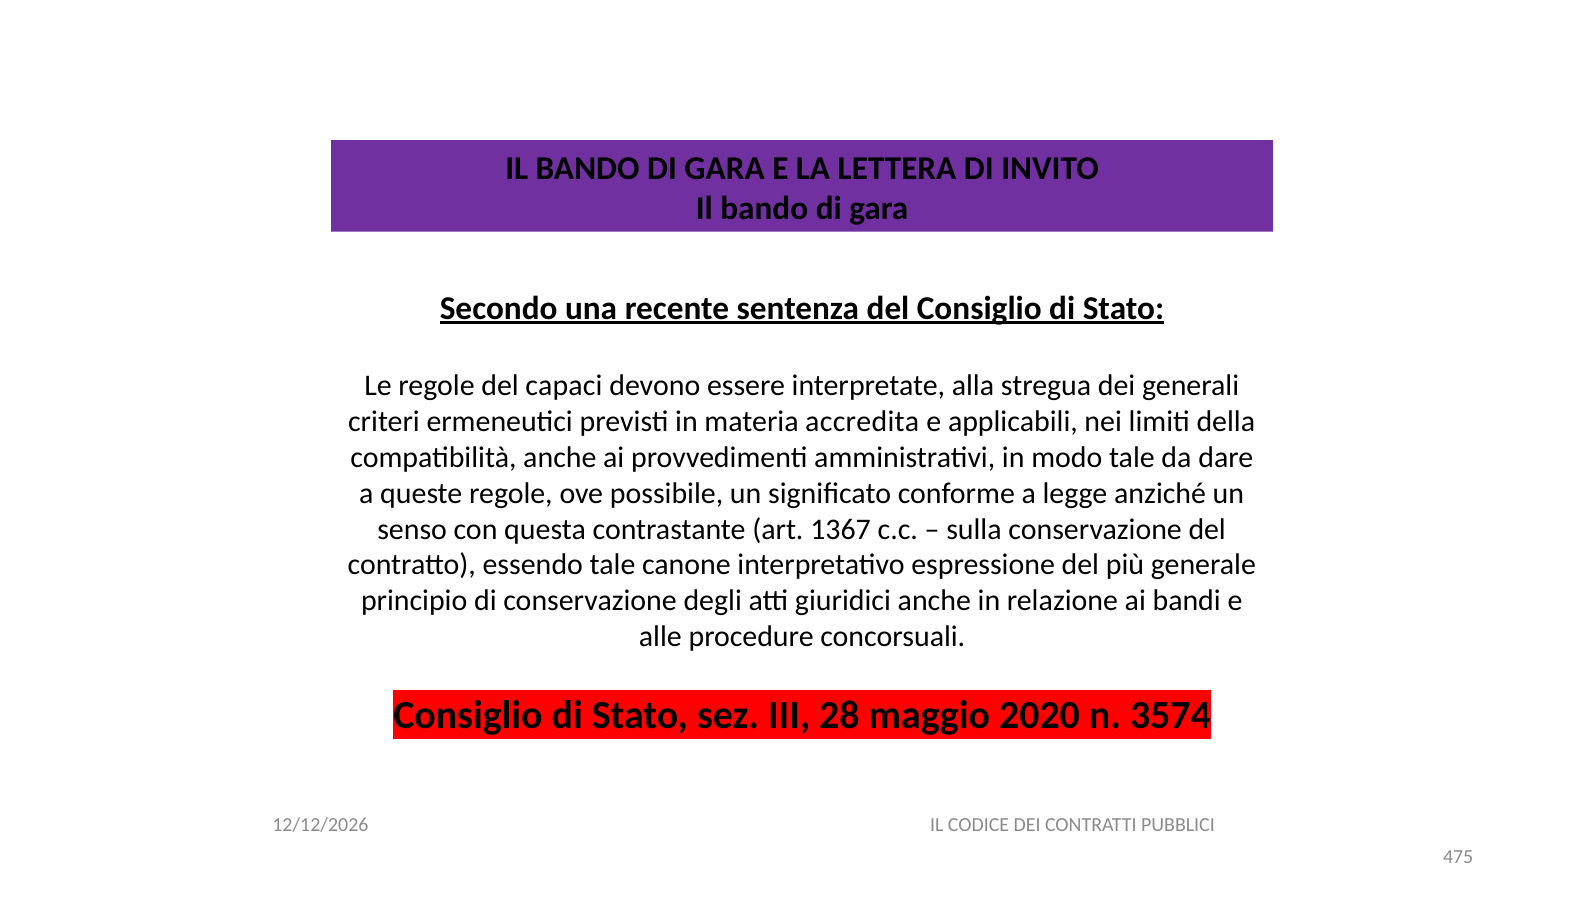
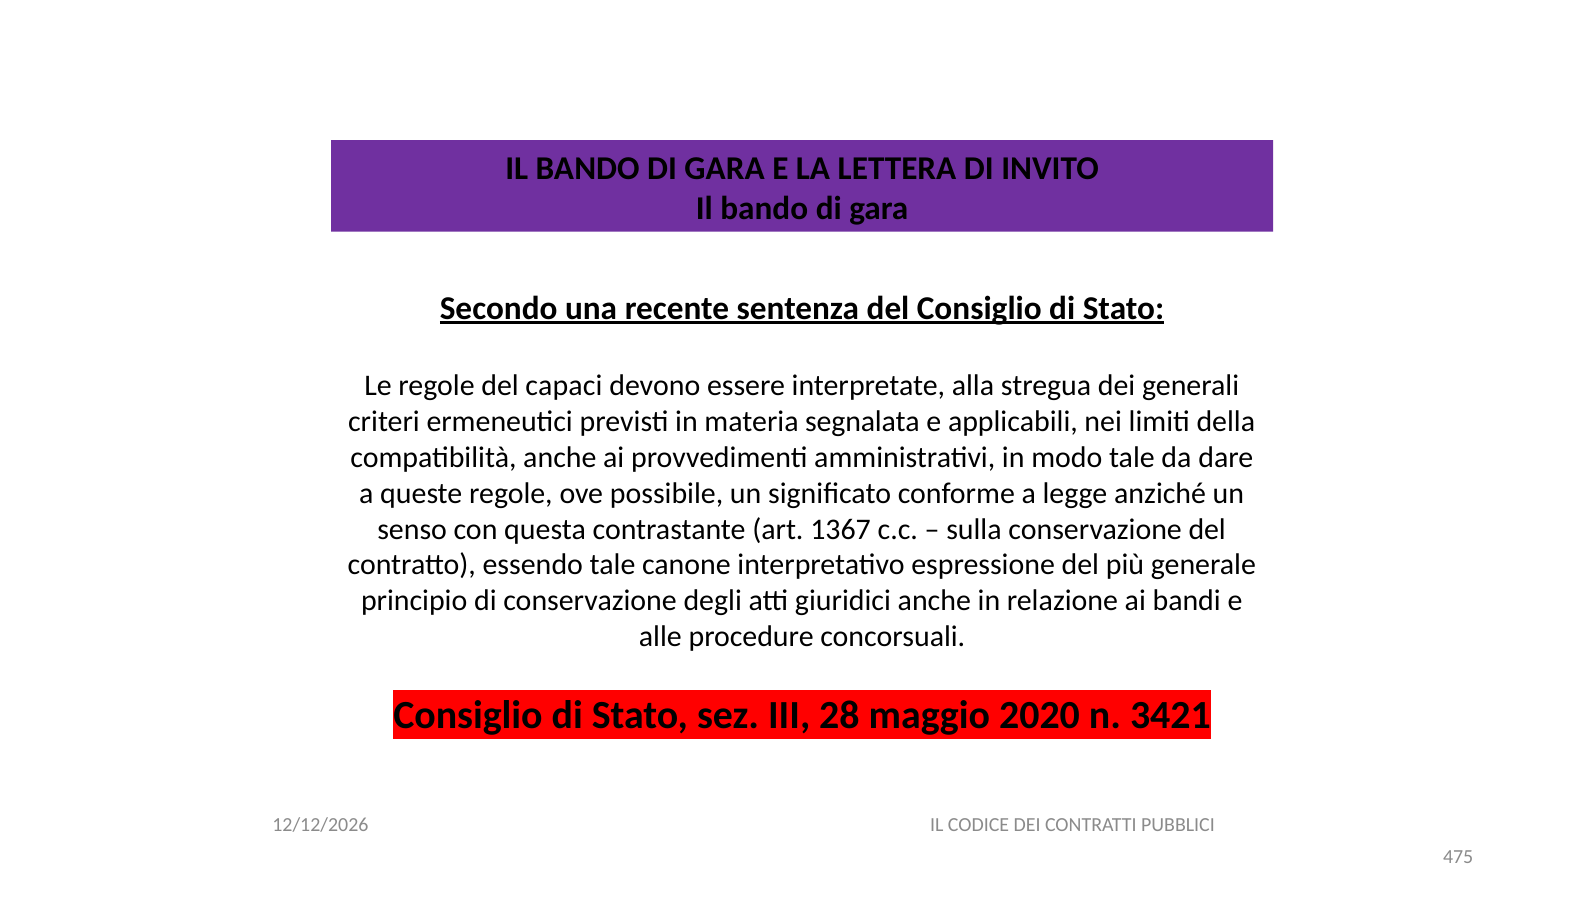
accredita: accredita -> segnalata
3574: 3574 -> 3421
